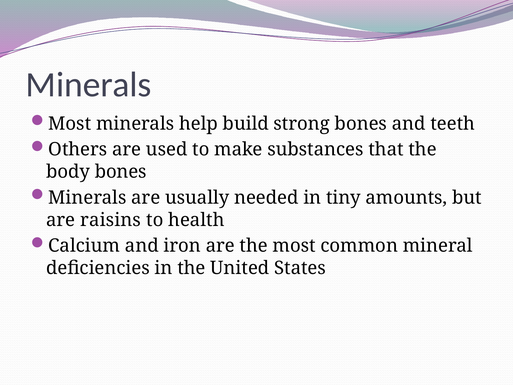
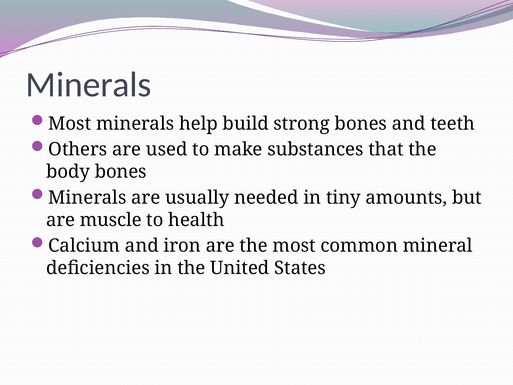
raisins: raisins -> muscle
